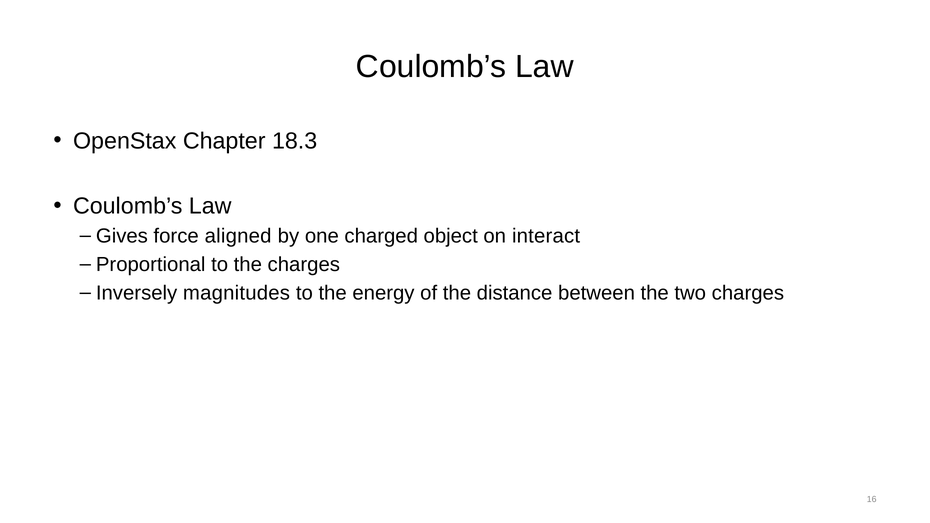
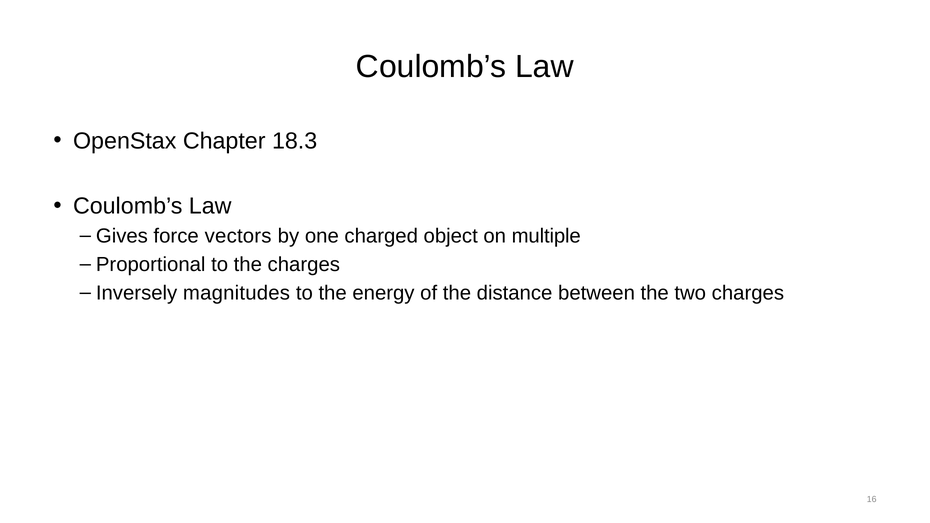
aligned: aligned -> vectors
interact: interact -> multiple
